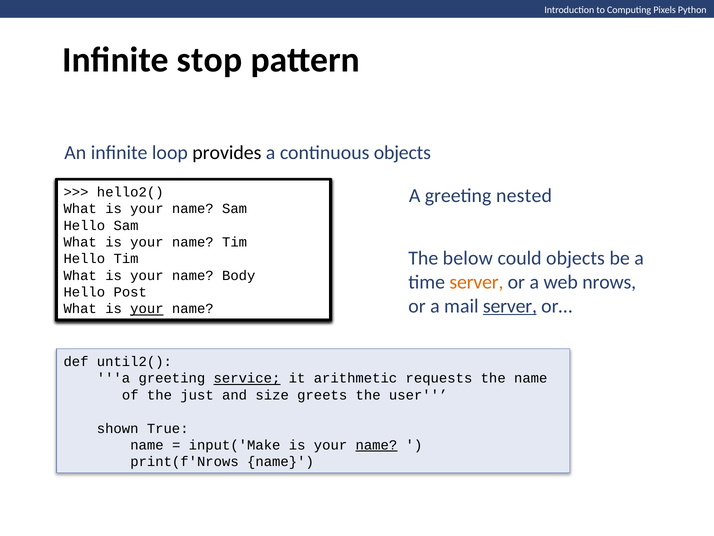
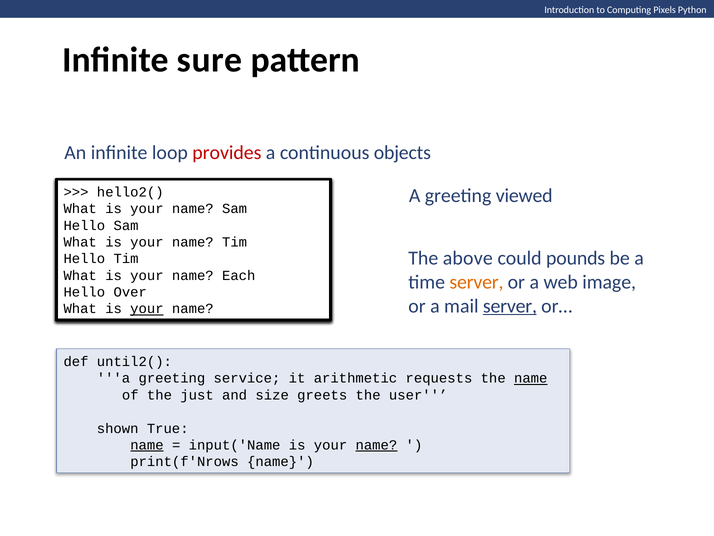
stop: stop -> sure
provides colour: black -> red
nested: nested -> viewed
below: below -> above
could objects: objects -> pounds
Body: Body -> Each
nrows: nrows -> image
Post: Post -> Over
service underline: present -> none
name at (531, 378) underline: none -> present
name at (147, 445) underline: none -> present
input('Make: input('Make -> input('Name
